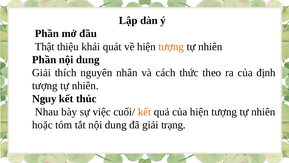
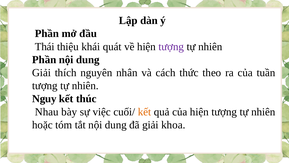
Thật: Thật -> Thái
tượng at (171, 47) colour: orange -> purple
định: định -> tuần
trạng: trạng -> khoa
